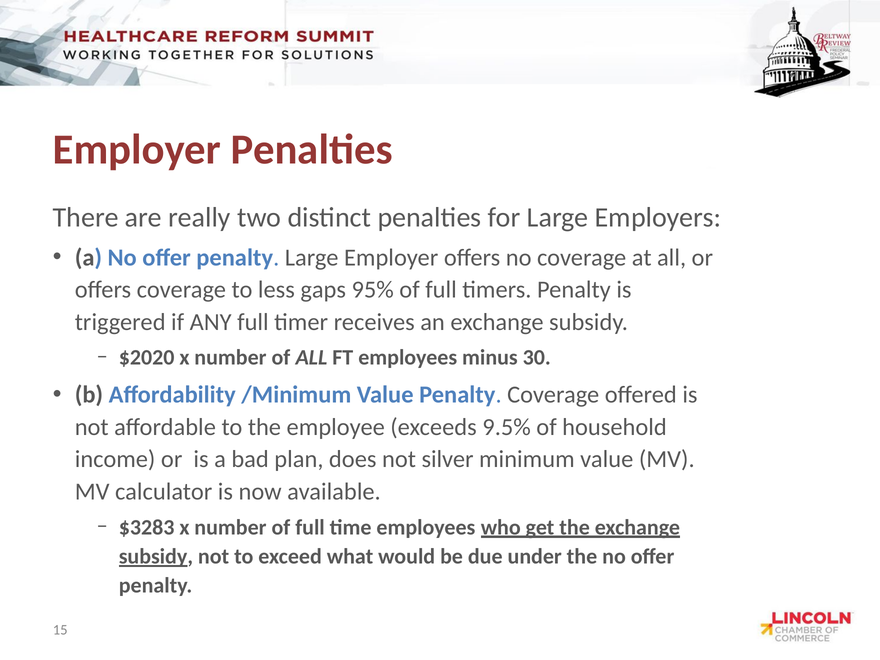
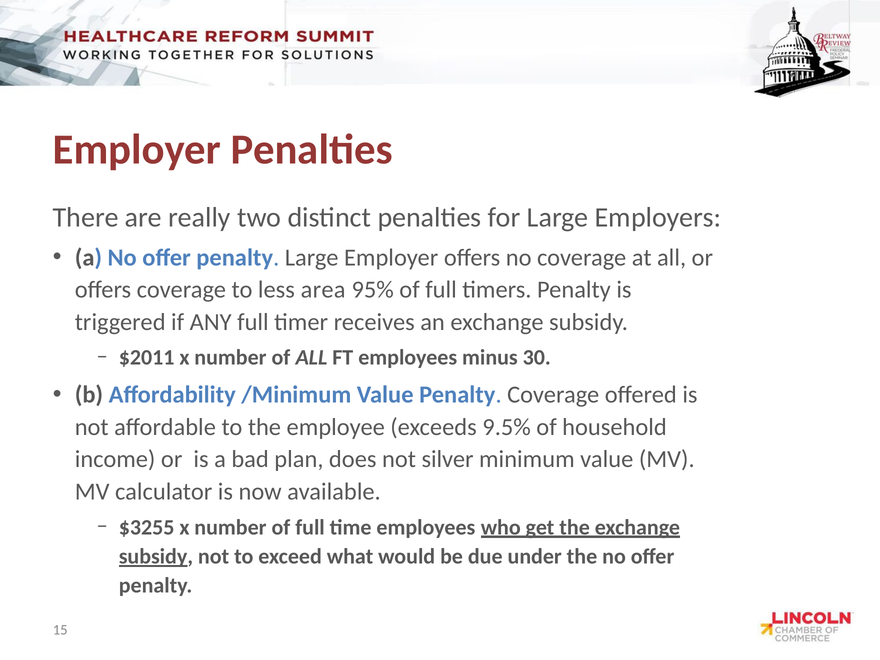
gaps: gaps -> area
$2020: $2020 -> $2011
$3283: $3283 -> $3255
